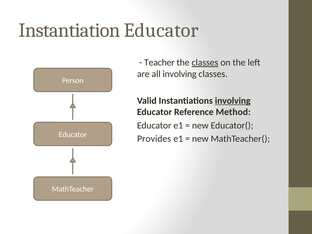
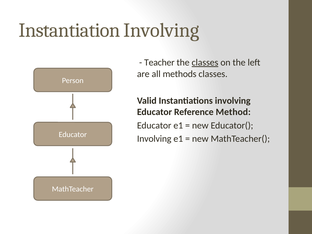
Instantiation Educator: Educator -> Involving
all involving: involving -> methods
involving at (233, 101) underline: present -> none
Provides at (154, 139): Provides -> Involving
